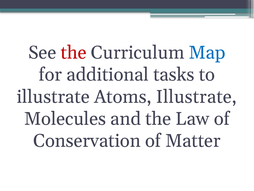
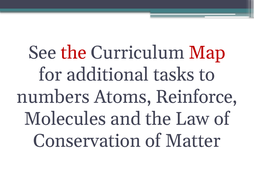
Map colour: blue -> red
illustrate at (53, 97): illustrate -> numbers
Atoms Illustrate: Illustrate -> Reinforce
